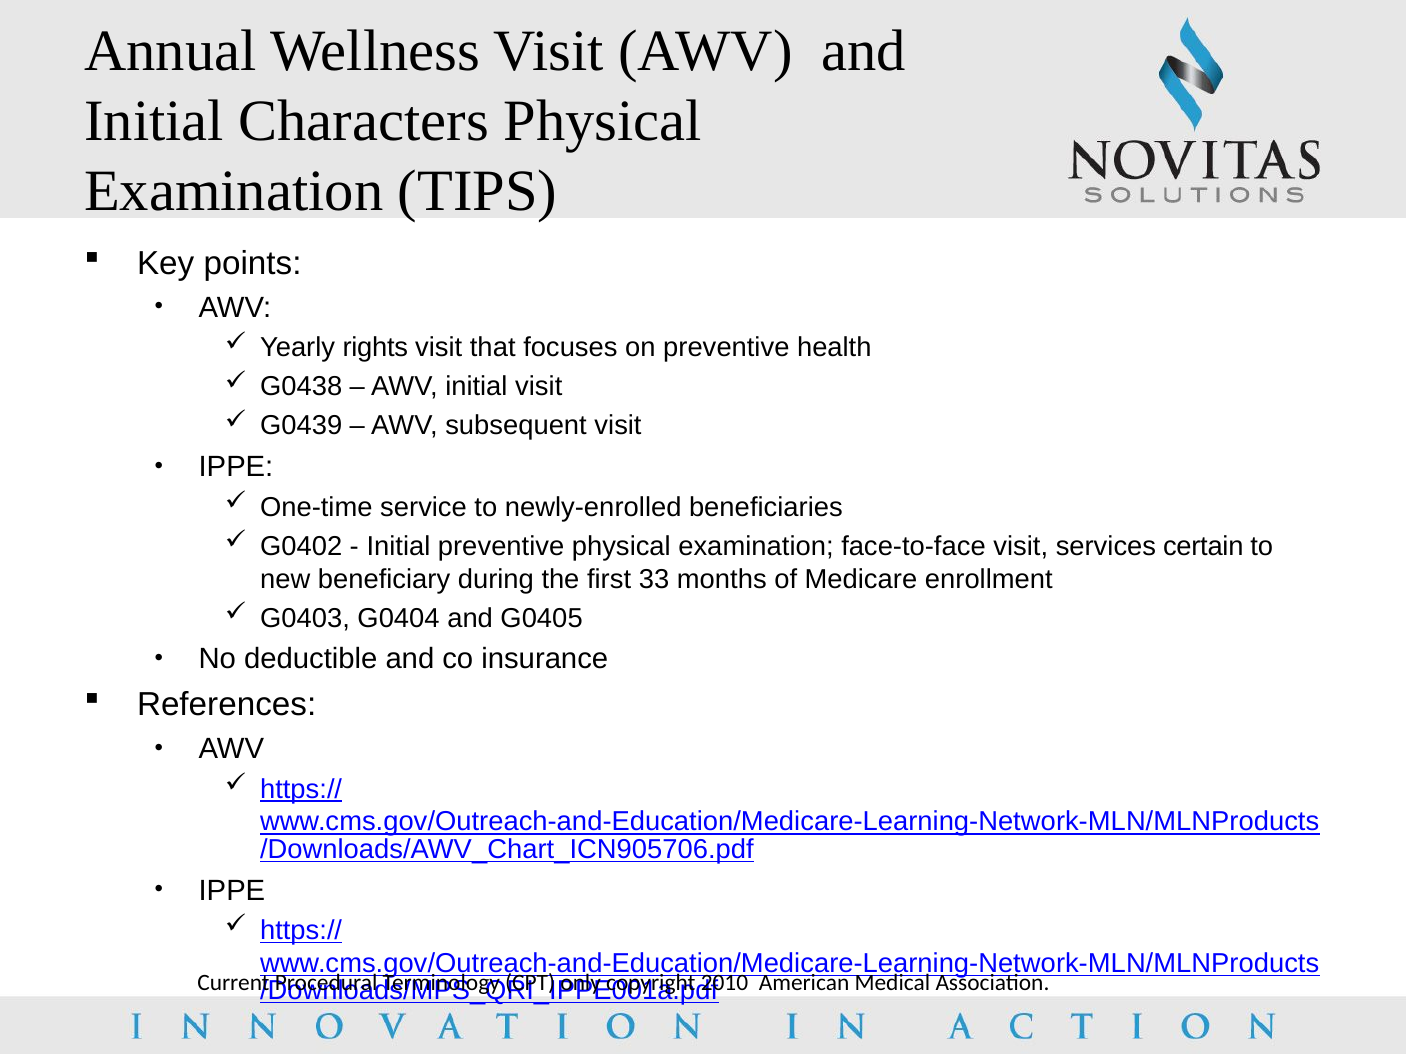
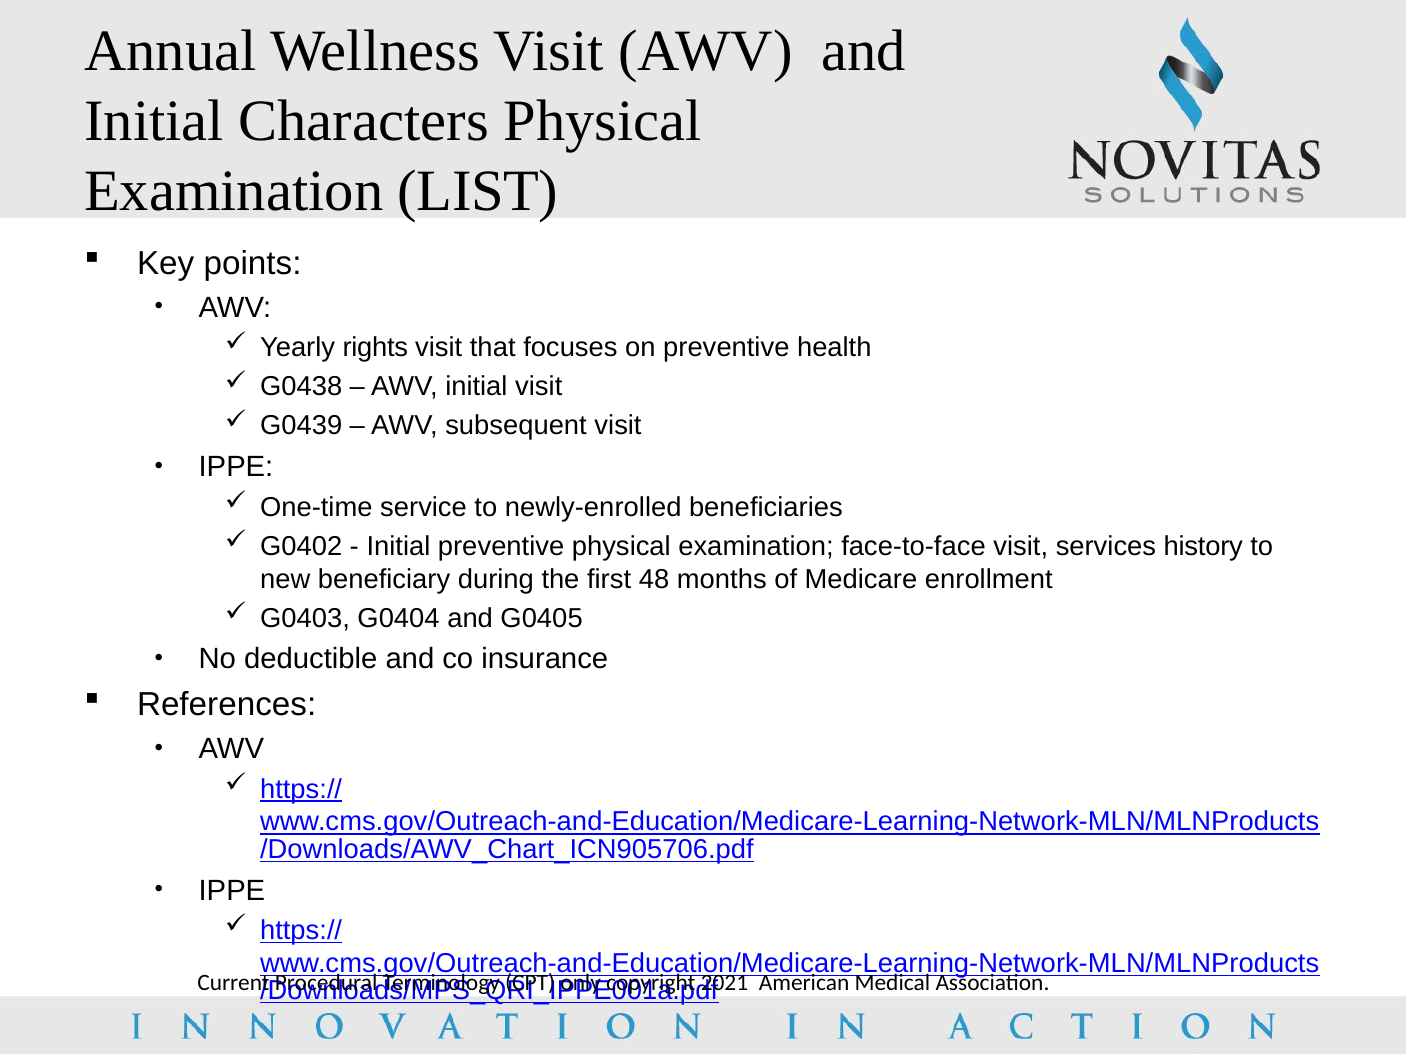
TIPS: TIPS -> LIST
certain: certain -> history
33: 33 -> 48
2010: 2010 -> 2021
